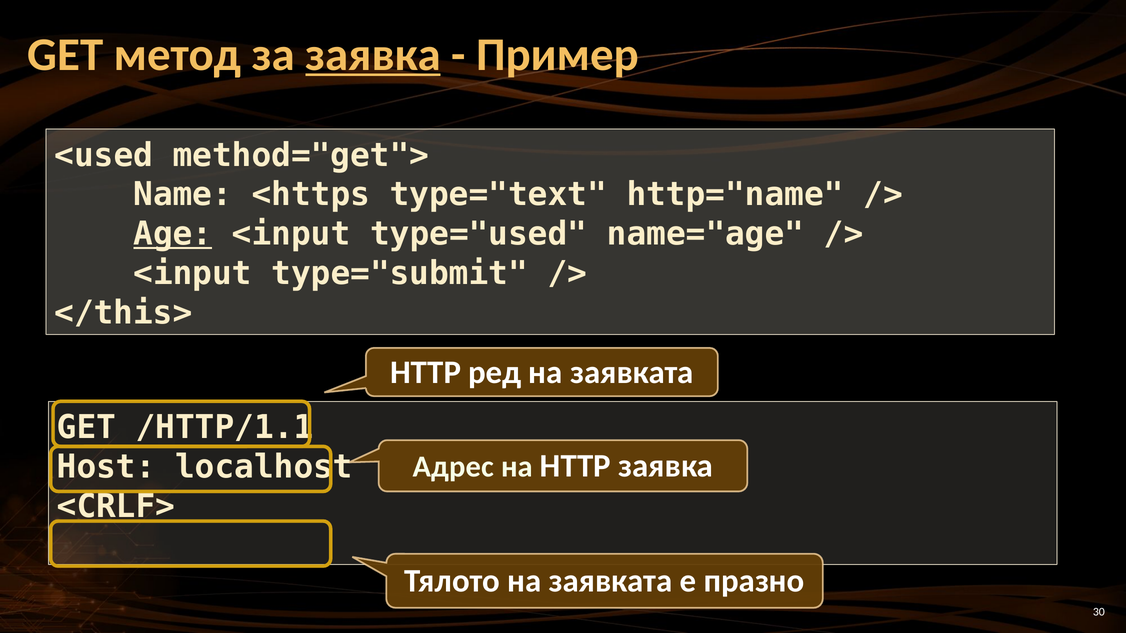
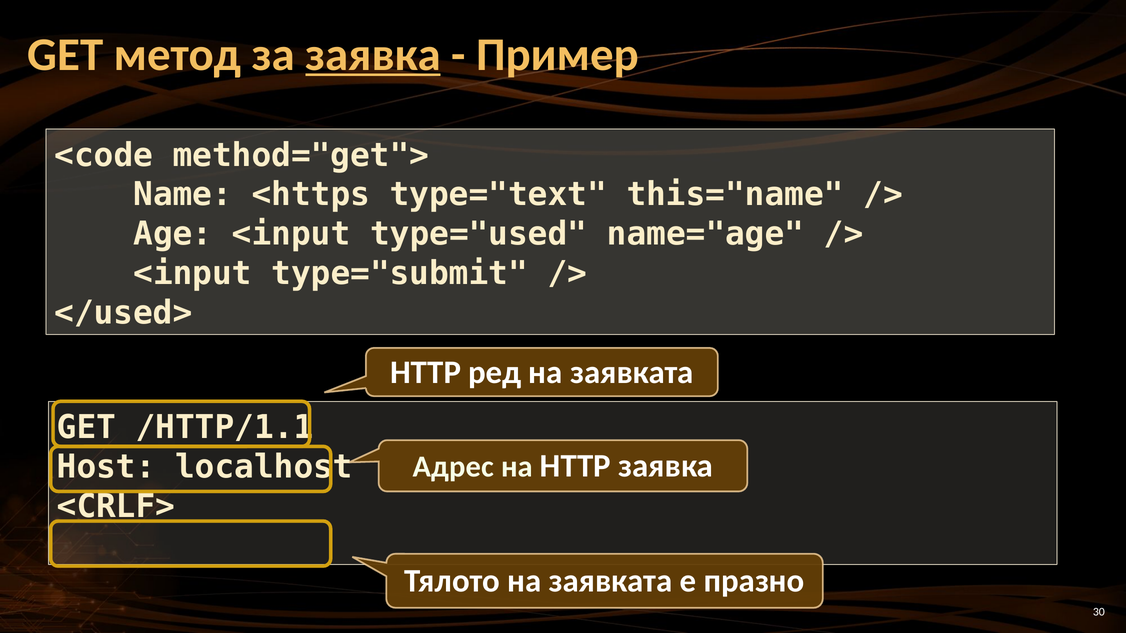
<used: <used -> <code
http="name: http="name -> this="name
Age underline: present -> none
</this>: </this> -> </used>
